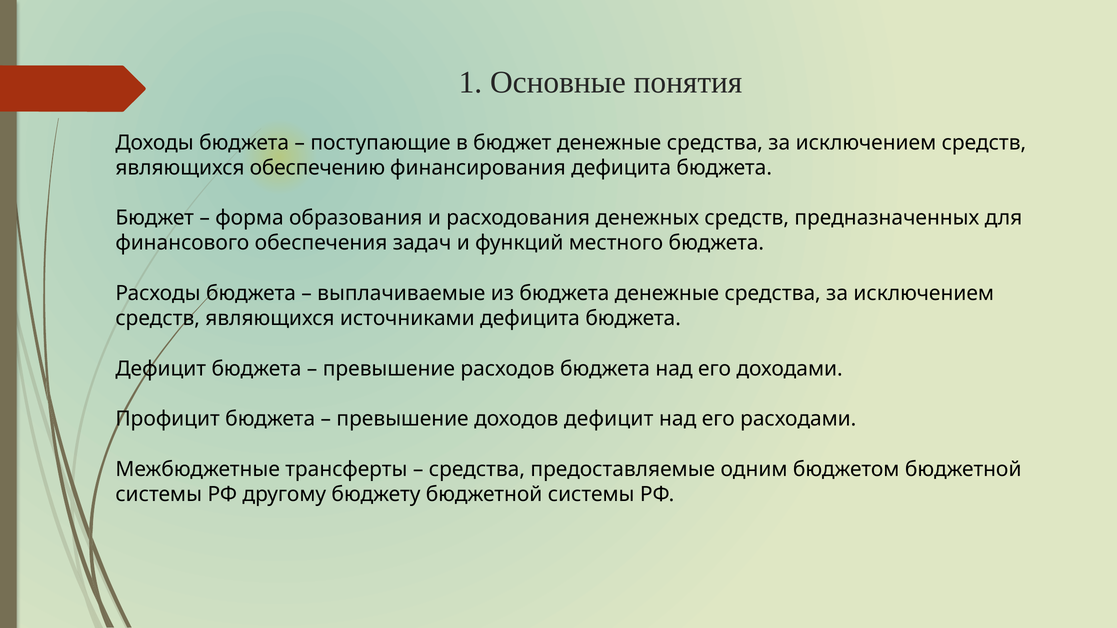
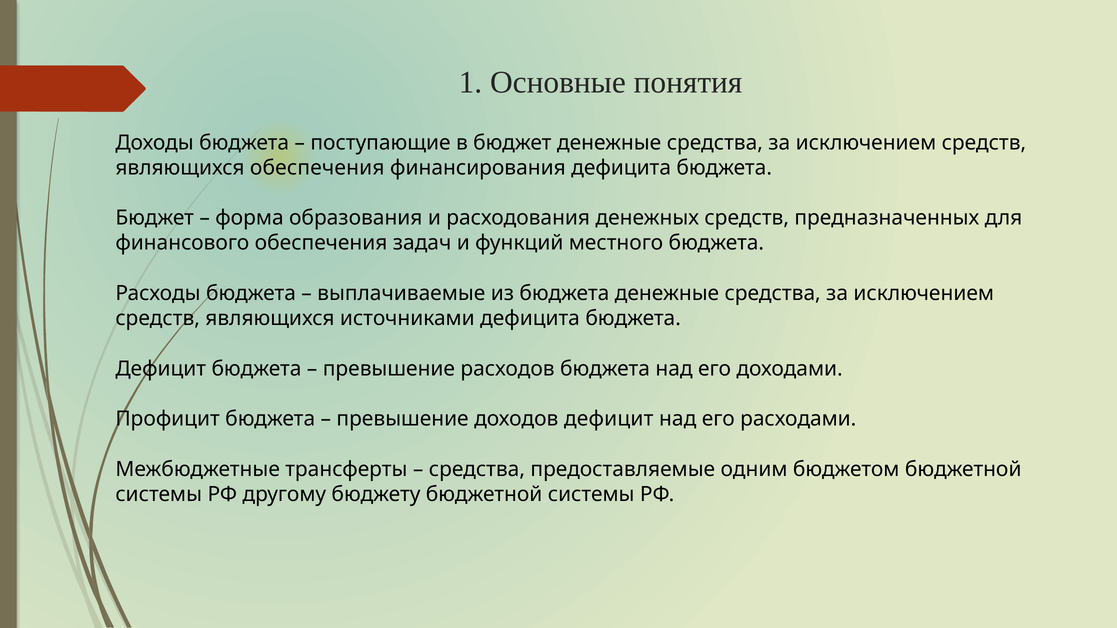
являющихся обеспечению: обеспечению -> обеспечения
